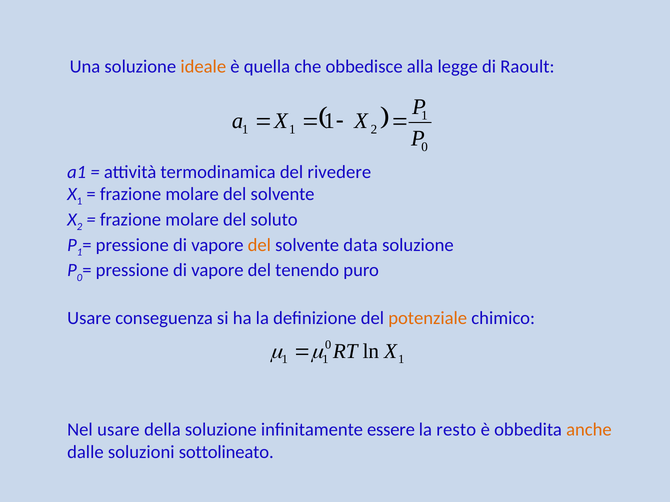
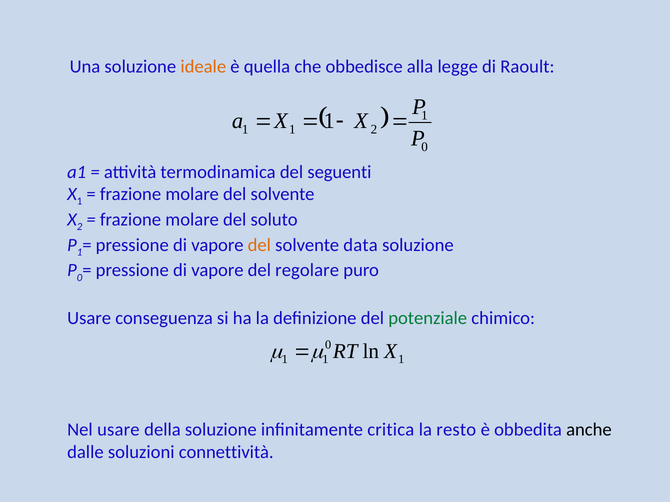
rivedere: rivedere -> seguenti
tenendo: tenendo -> regolare
potenziale colour: orange -> green
essere: essere -> critica
anche colour: orange -> black
sottolineato: sottolineato -> connettività
